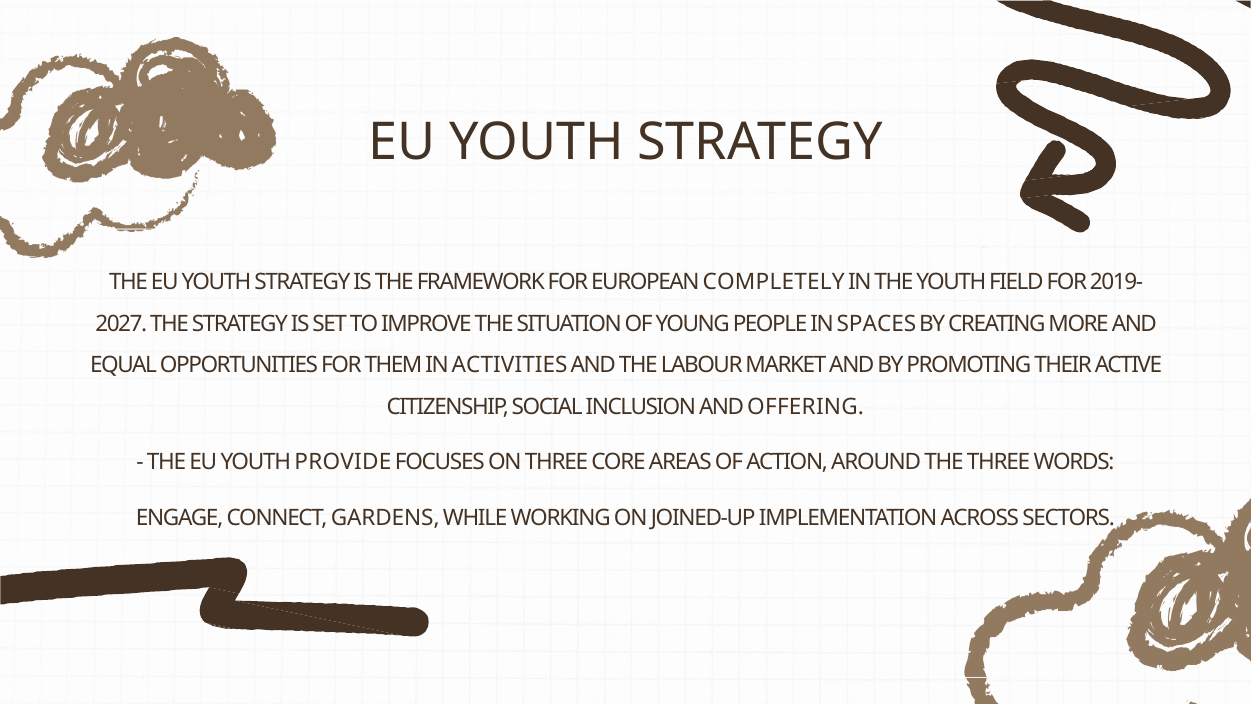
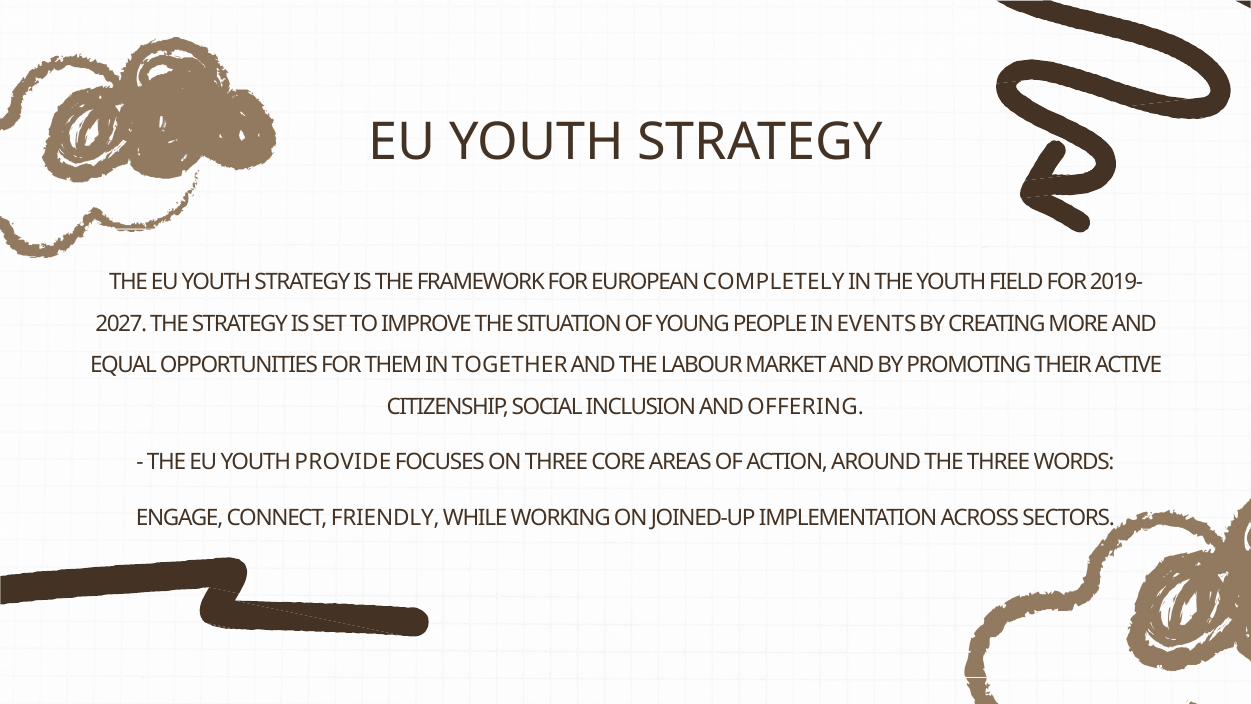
SPACES: SPACES -> EVENTS
ACTIVITIES: ACTIVITIES -> TOGETHER
GARDENS: GARDENS -> FRIENDLY
